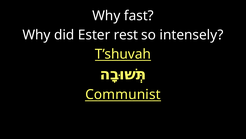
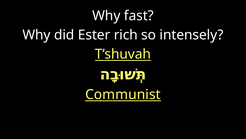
rest: rest -> rich
